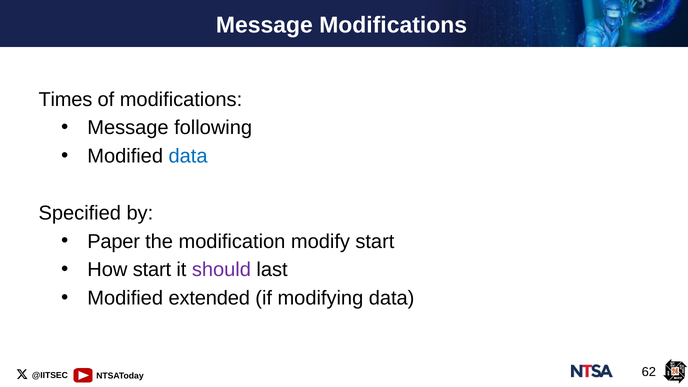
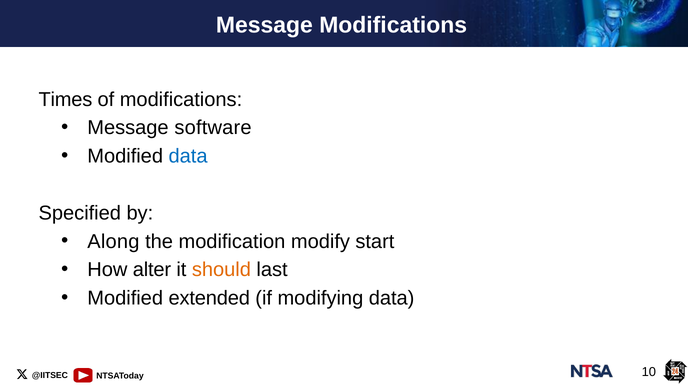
following: following -> software
Paper: Paper -> Along
How start: start -> alter
should colour: purple -> orange
62: 62 -> 10
